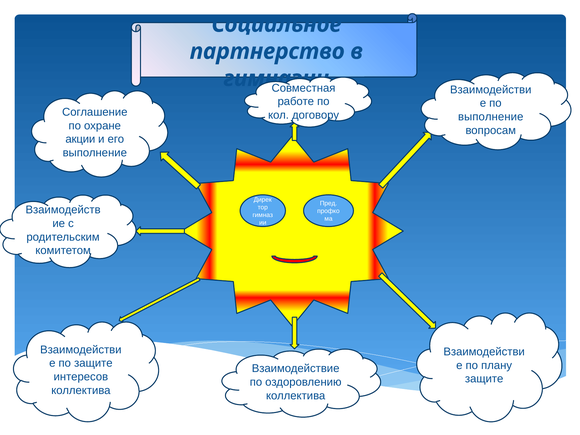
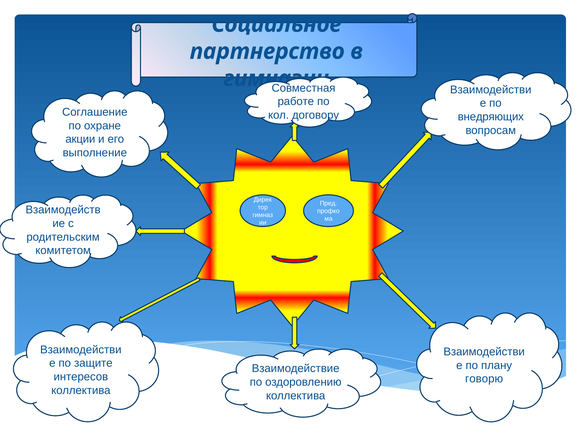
выполнение at (491, 117): выполнение -> внедряющих
защите at (484, 379): защите -> говорю
